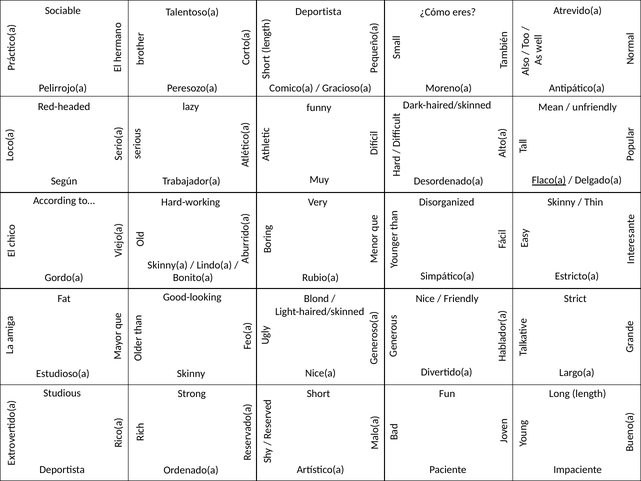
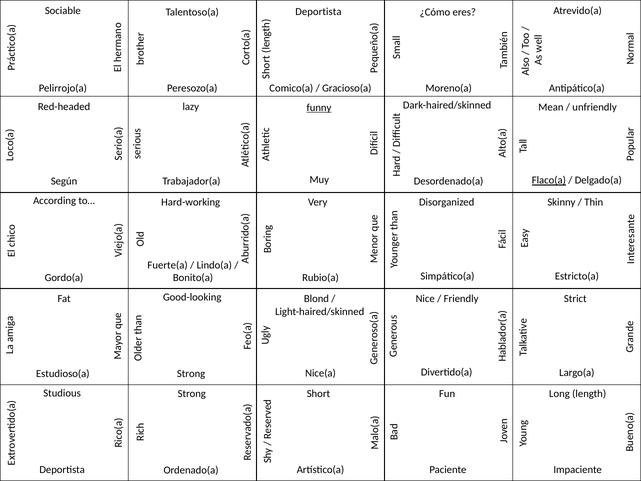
funny underline: none -> present
Skinny(a: Skinny(a -> Fuerte(a
Skinny at (191, 374): Skinny -> Strong
